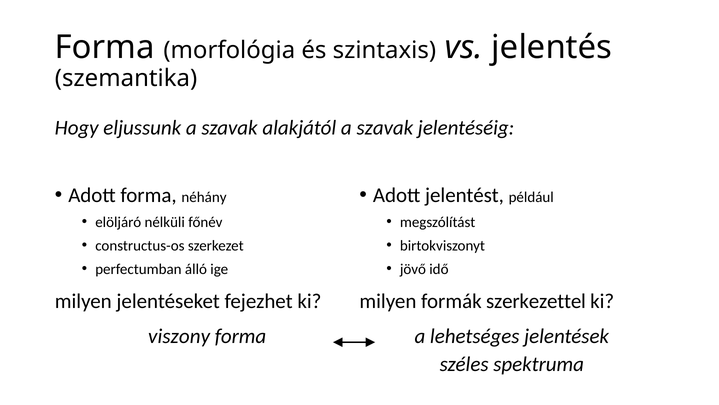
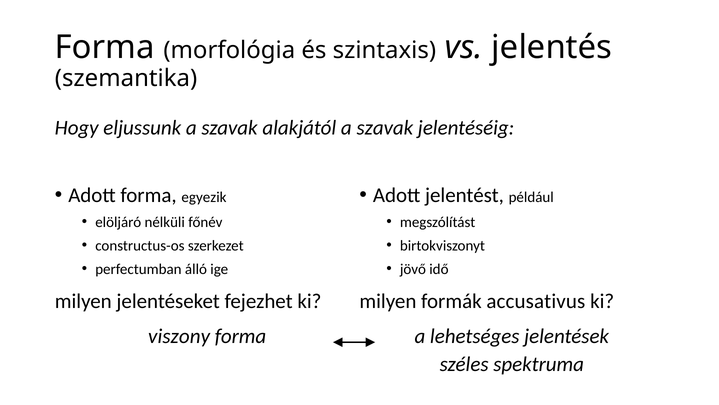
néhány: néhány -> egyezik
szerkezettel: szerkezettel -> accusativus
